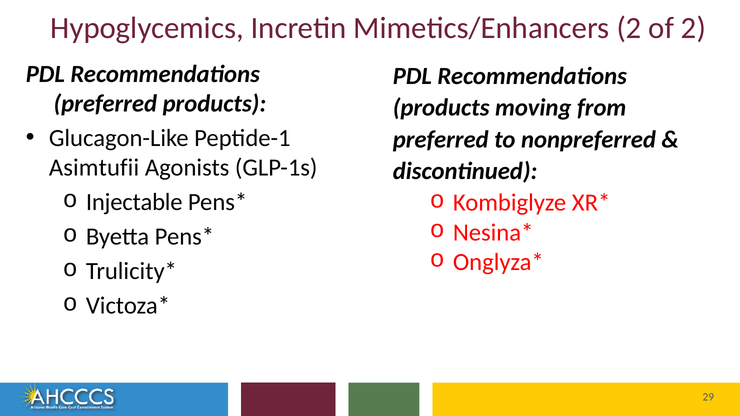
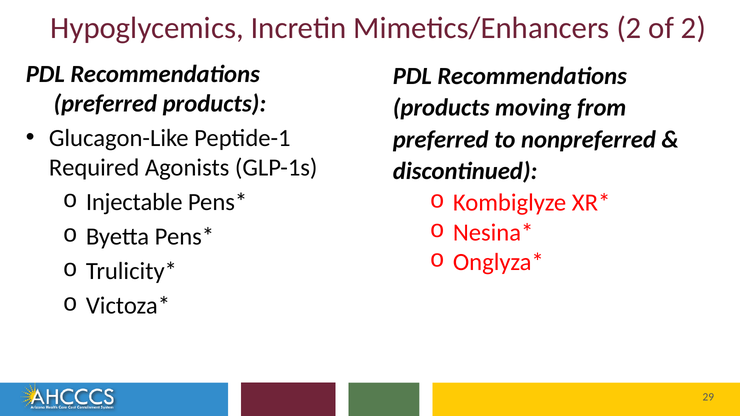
Asimtufii: Asimtufii -> Required
